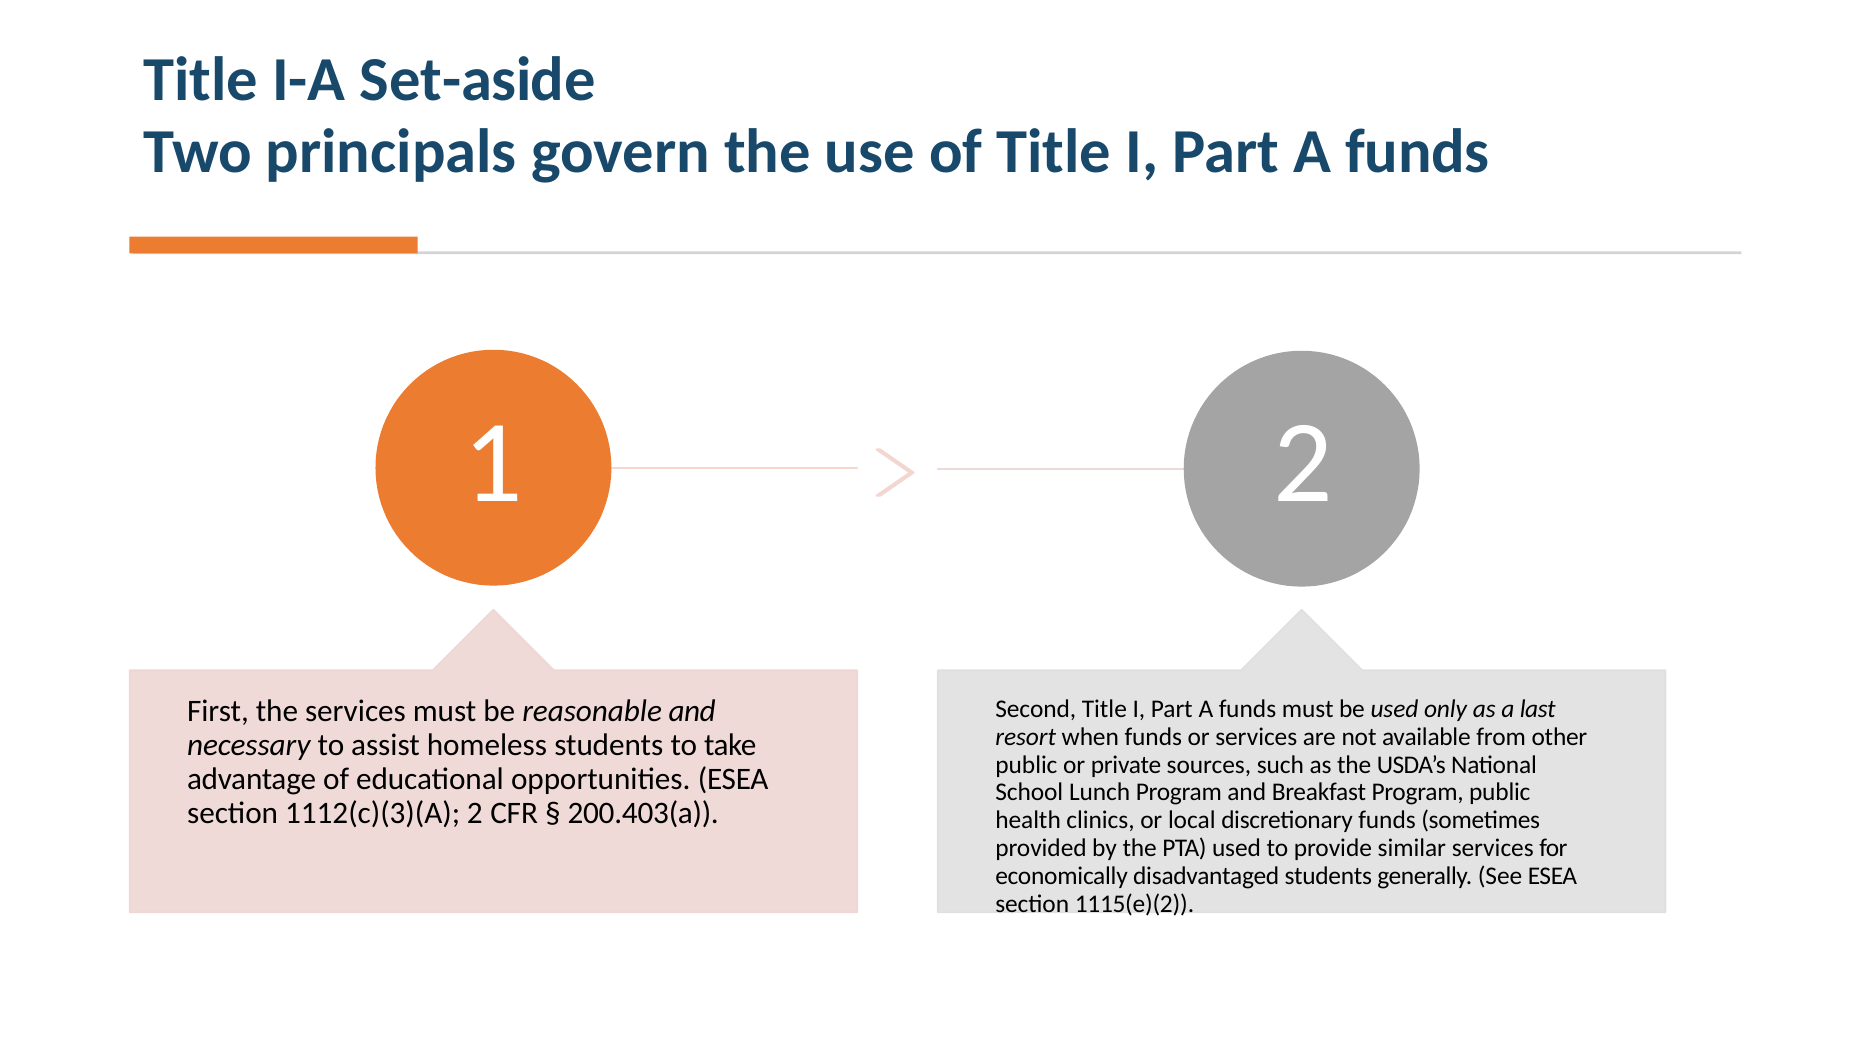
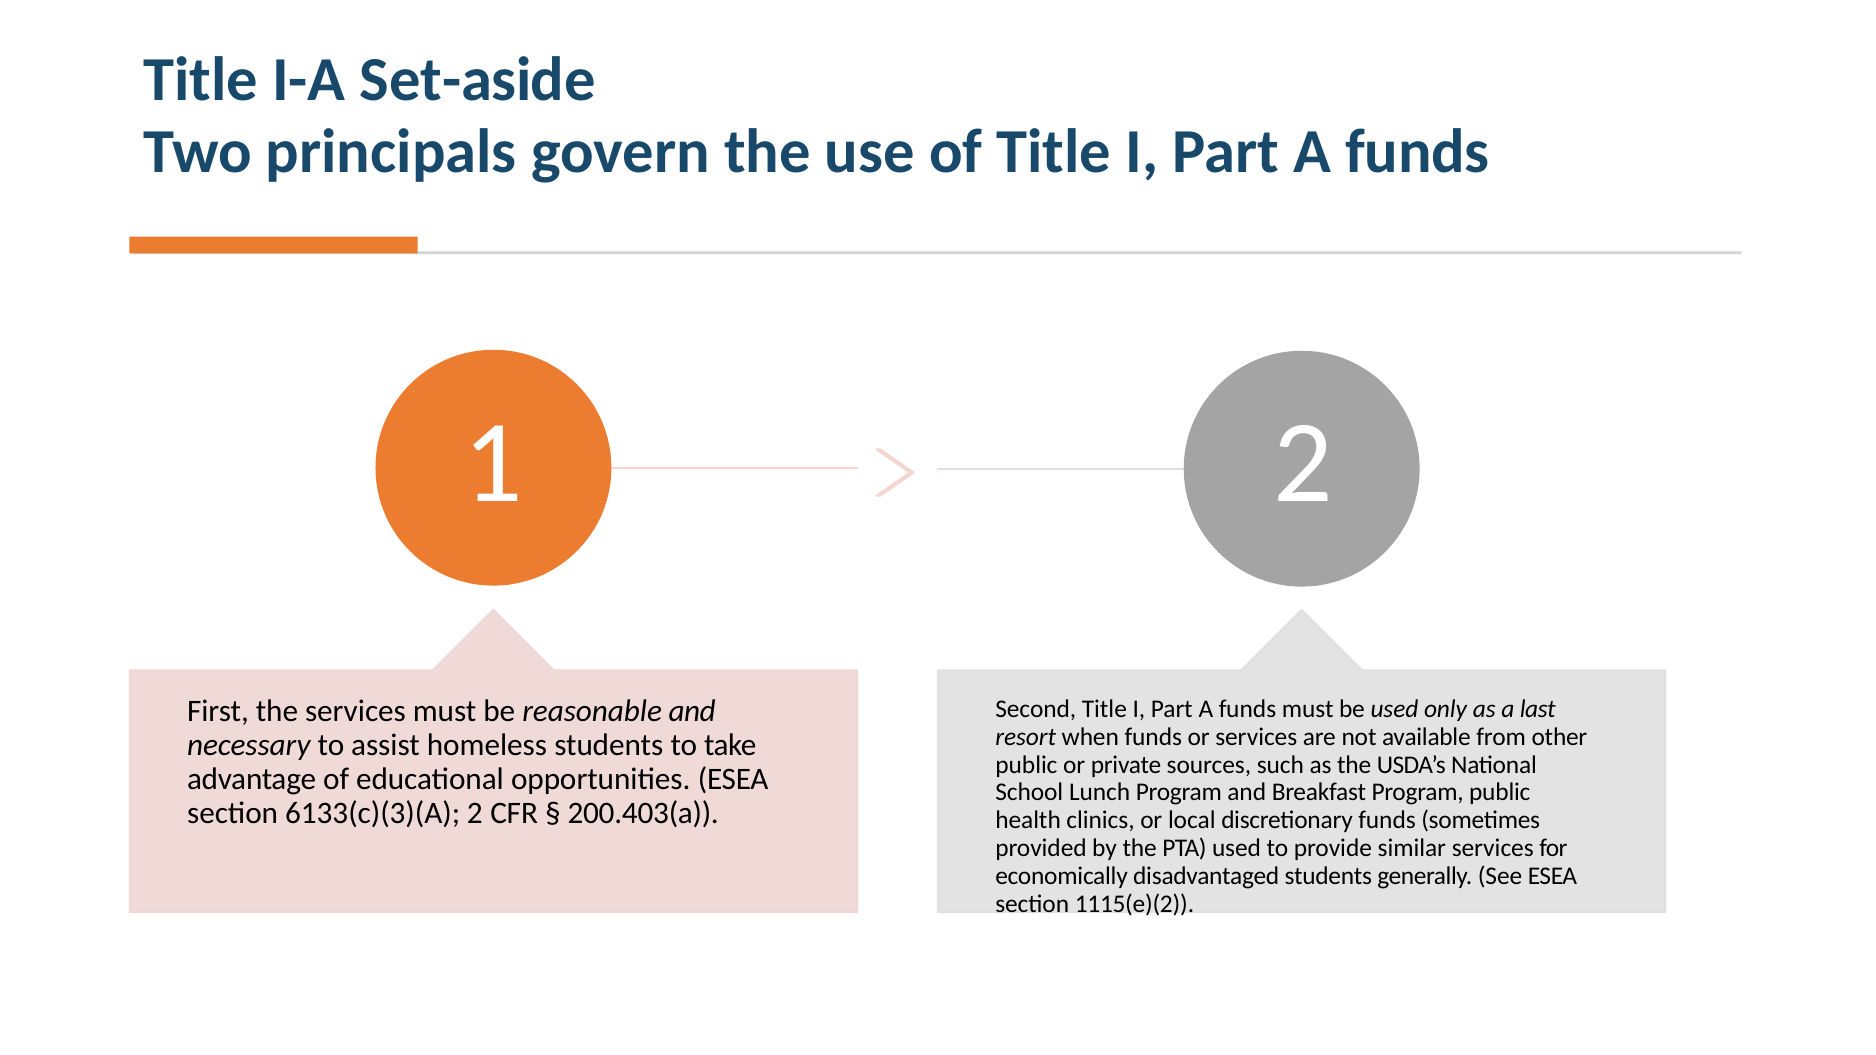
1112(c)(3)(A: 1112(c)(3)(A -> 6133(c)(3)(A
